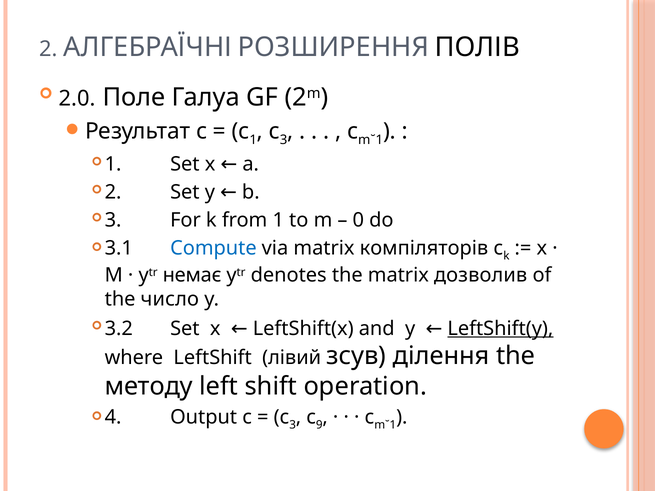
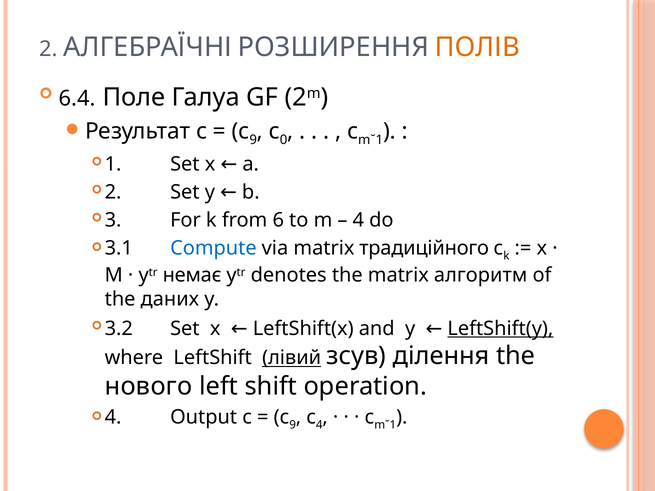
ПОЛІВ colour: black -> orange
2.0: 2.0 -> 6.4
1 at (253, 140): 1 -> 9
3 at (284, 140): 3 -> 0
from 1: 1 -> 6
0 at (358, 220): 0 -> 4
компіляторів: компіляторів -> традицiйного
дозволив: дозволив -> алгоритм
число: число -> даних
лiвий underline: none -> present
методу: методу -> нового
3 at (293, 425): 3 -> 9
c 9: 9 -> 4
